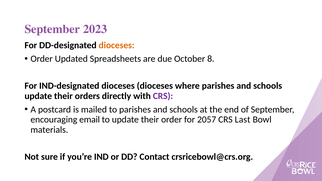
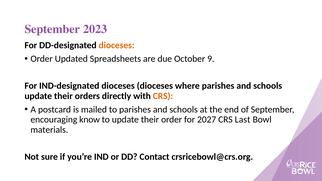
8: 8 -> 9
CRS at (163, 96) colour: purple -> orange
email: email -> know
2057: 2057 -> 2027
